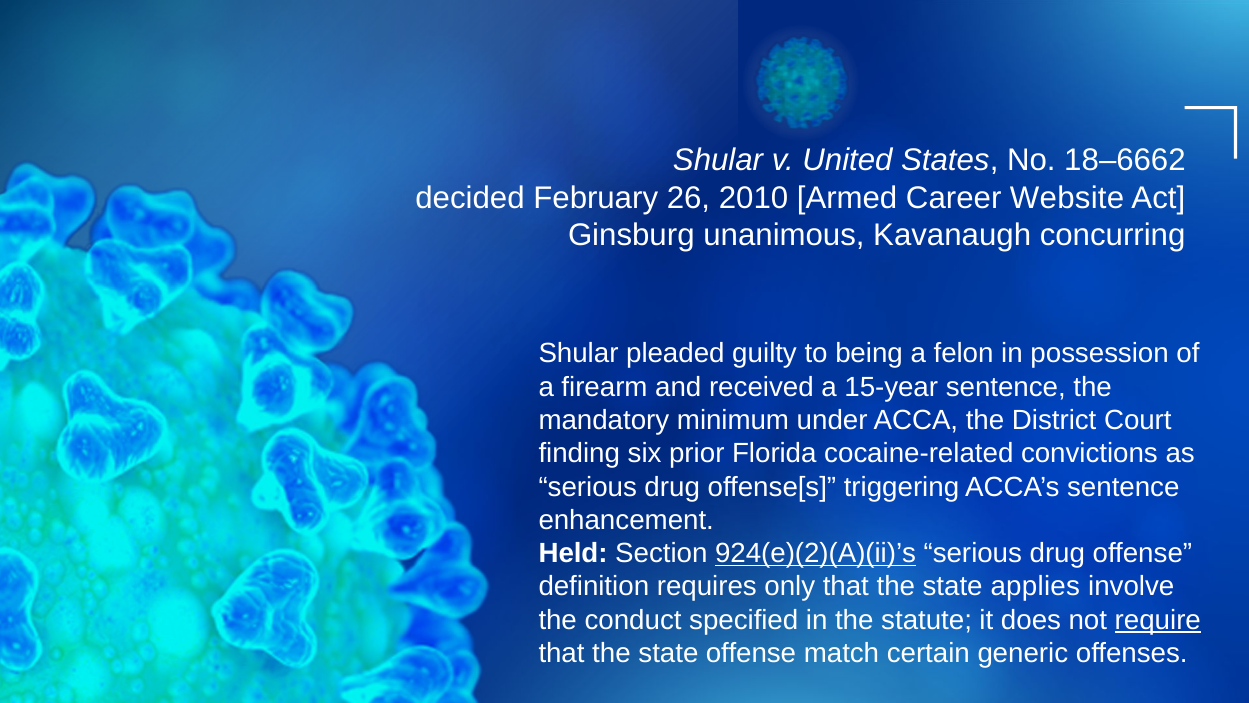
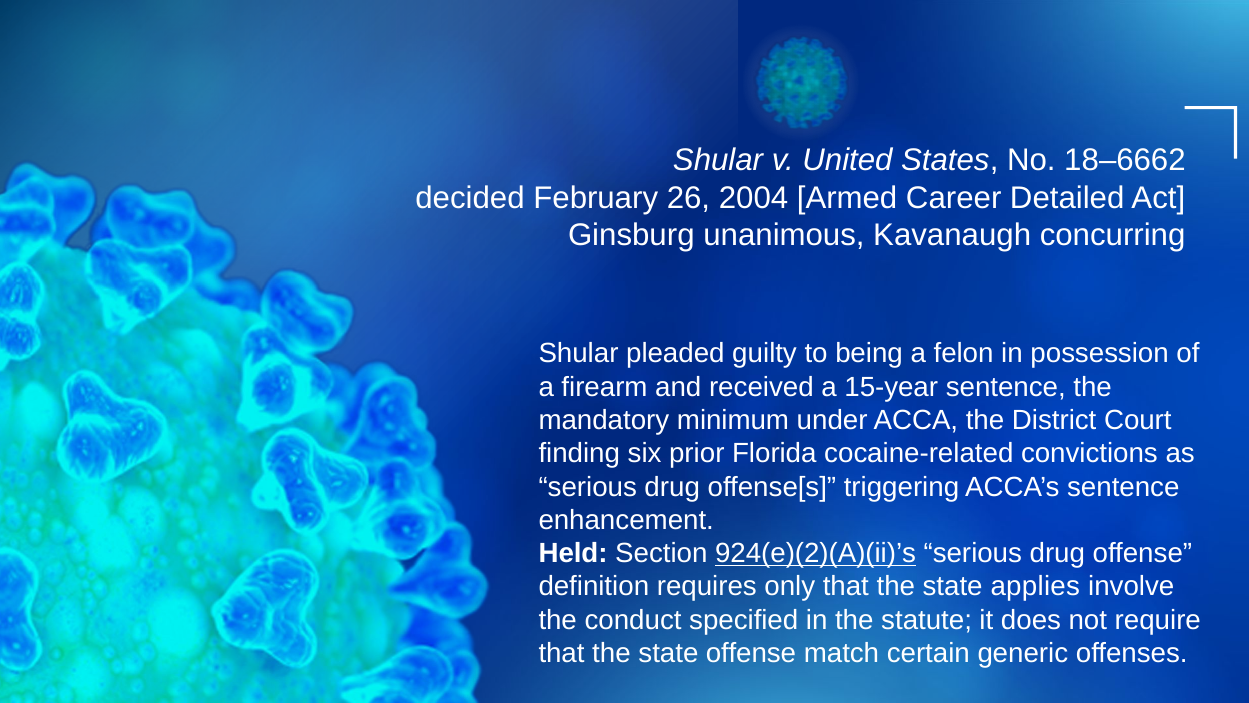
2010: 2010 -> 2004
Website: Website -> Detailed
require underline: present -> none
